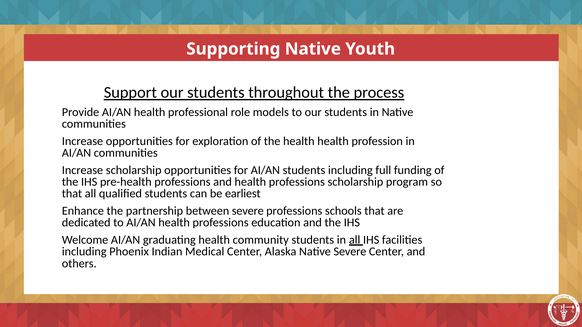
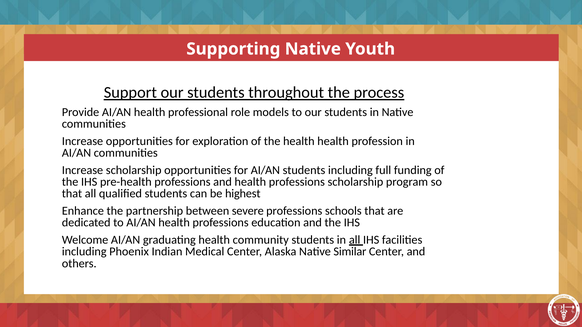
earliest: earliest -> highest
Native Severe: Severe -> Similar
